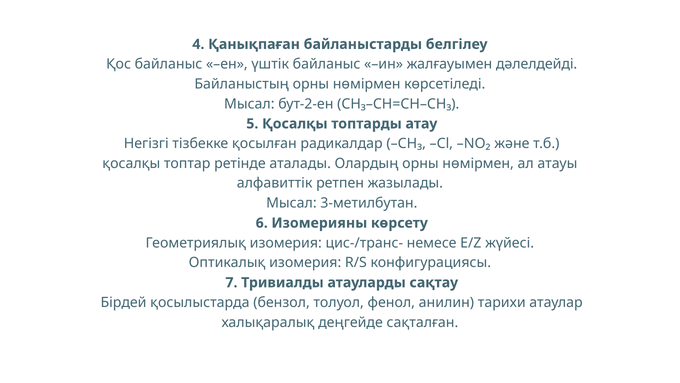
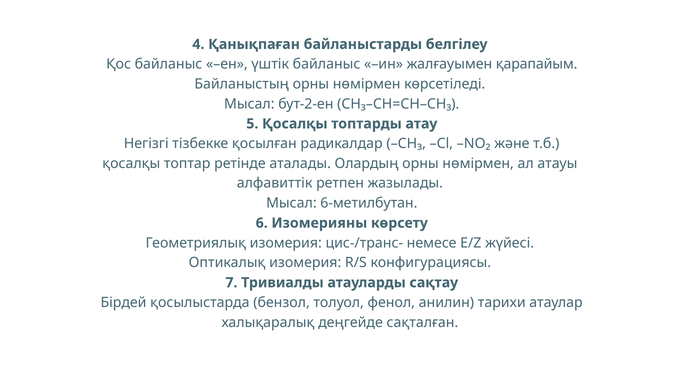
дәлелдейді: дәлелдейді -> қарапайым
3-метилбутан: 3-метилбутан -> 6-метилбутан
